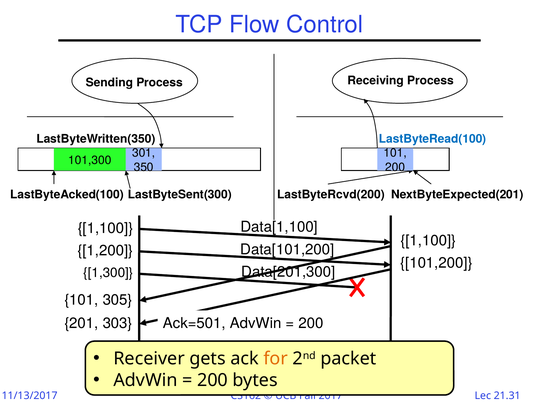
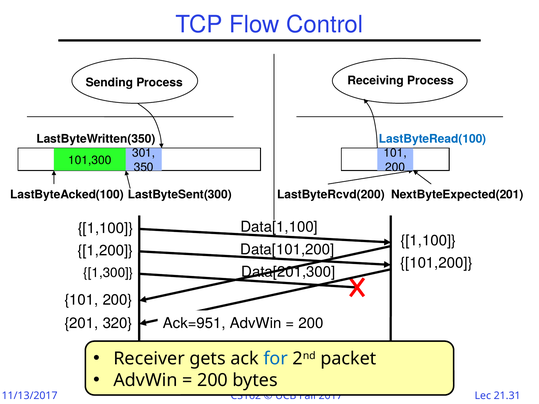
305 at (118, 300): 305 -> 200
303: 303 -> 320
Ack=501: Ack=501 -> Ack=951
for colour: orange -> blue
